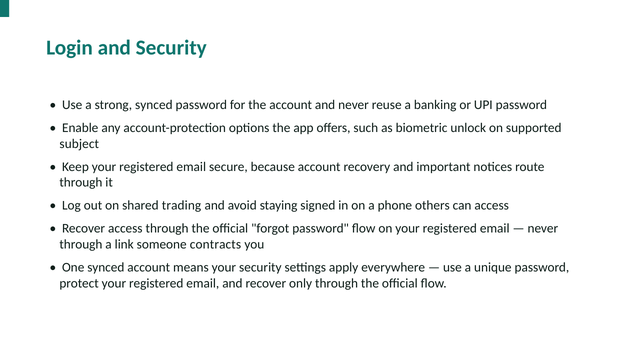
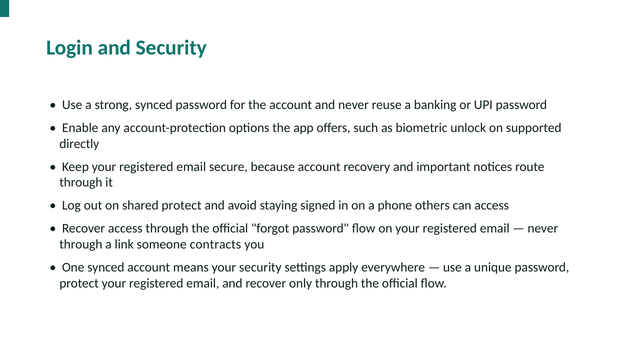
subject: subject -> directly
shared trading: trading -> protect
